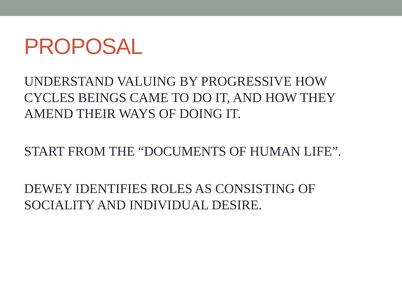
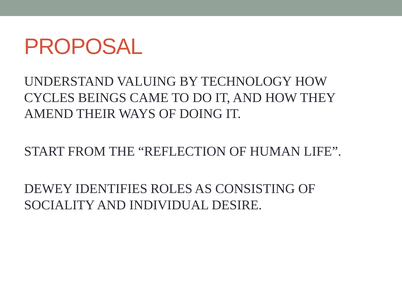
PROGRESSIVE: PROGRESSIVE -> TECHNOLOGY
DOCUMENTS: DOCUMENTS -> REFLECTION
